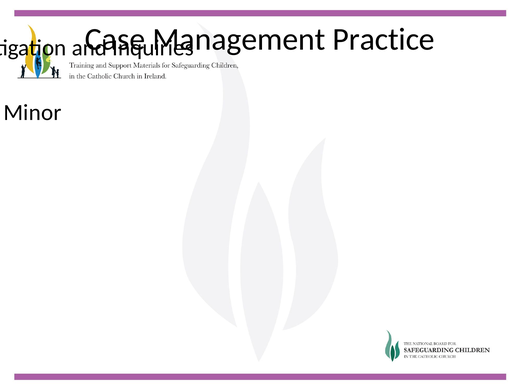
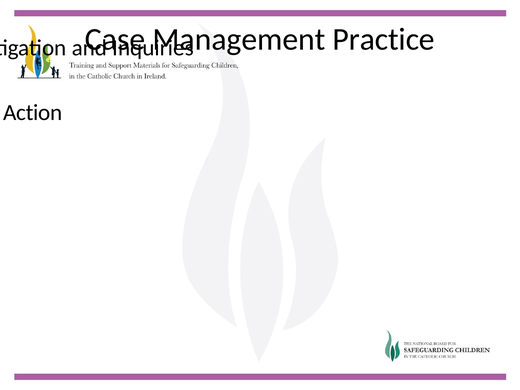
Minor: Minor -> Action
